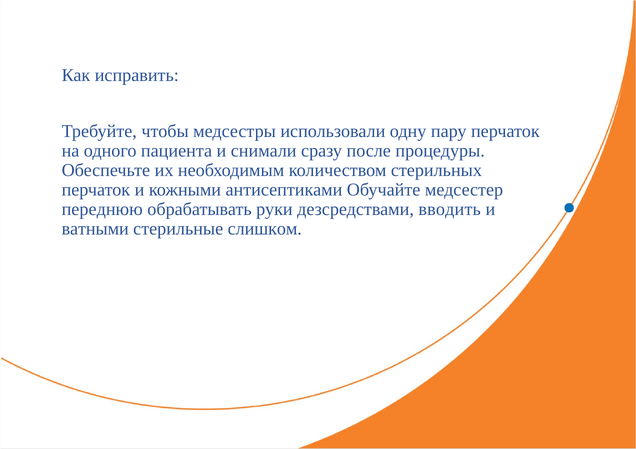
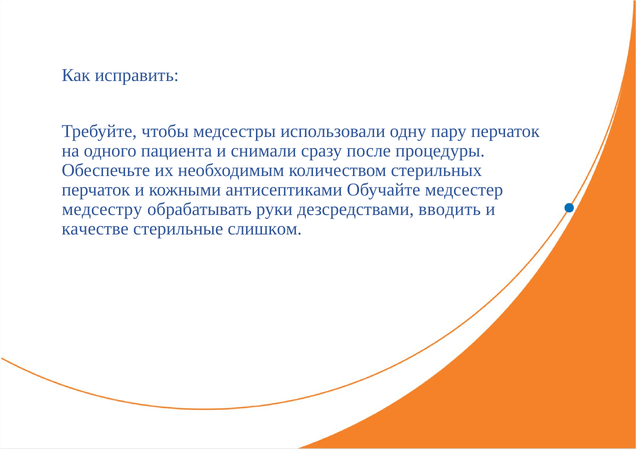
переднюю: переднюю -> медсестру
ватными: ватными -> качестве
